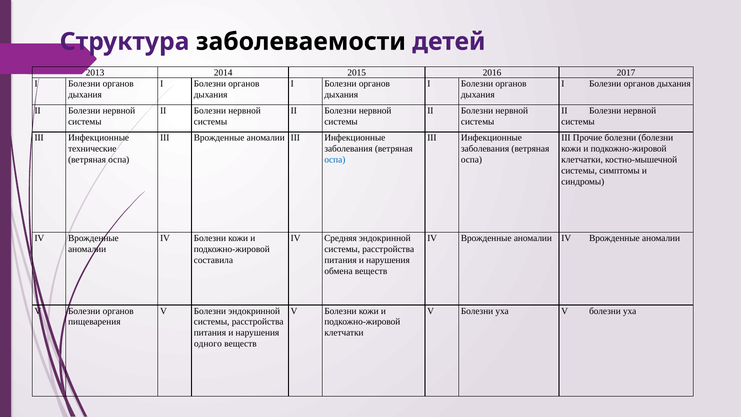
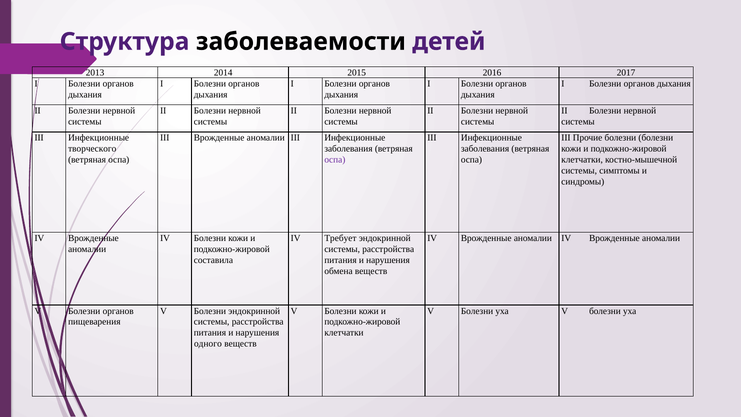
технические: технические -> творческого
оспа at (335, 160) colour: blue -> purple
Средняя: Средняя -> Требует
